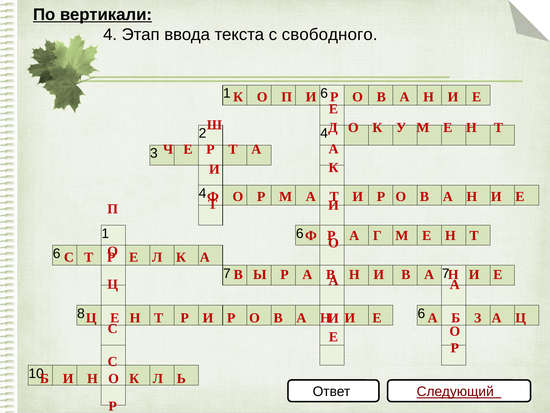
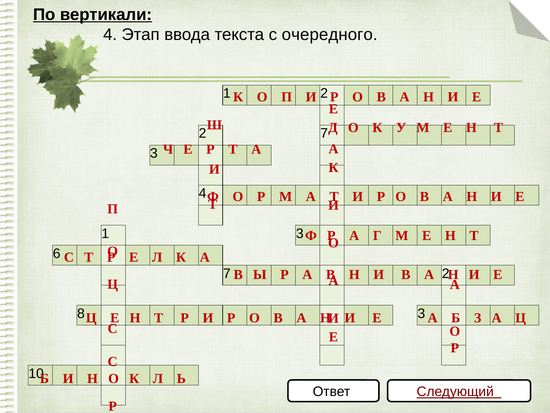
свободного: свободного -> очередного
6 at (324, 93): 6 -> 2
2 4: 4 -> 7
6 at (300, 233): 6 -> 3
7 7: 7 -> 2
8 6: 6 -> 3
